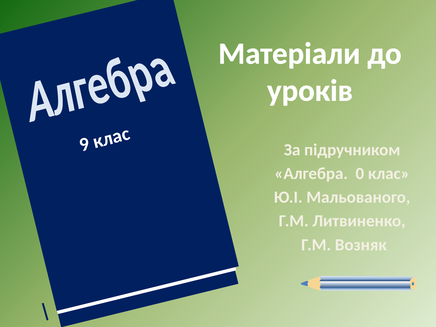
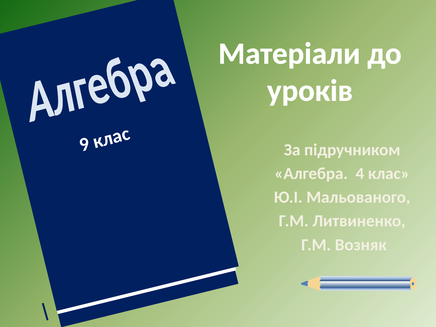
0: 0 -> 4
